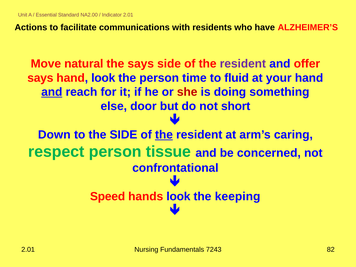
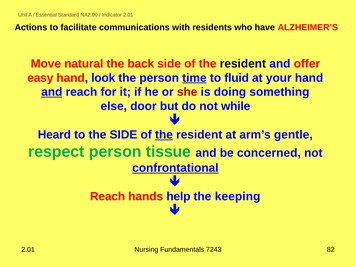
the says: says -> back
resident at (243, 64) colour: purple -> black
says at (40, 78): says -> easy
time underline: none -> present
short: short -> while
Down: Down -> Heard
caring: caring -> gentle
confrontational underline: none -> present
Speed at (108, 197): Speed -> Reach
hands look: look -> help
